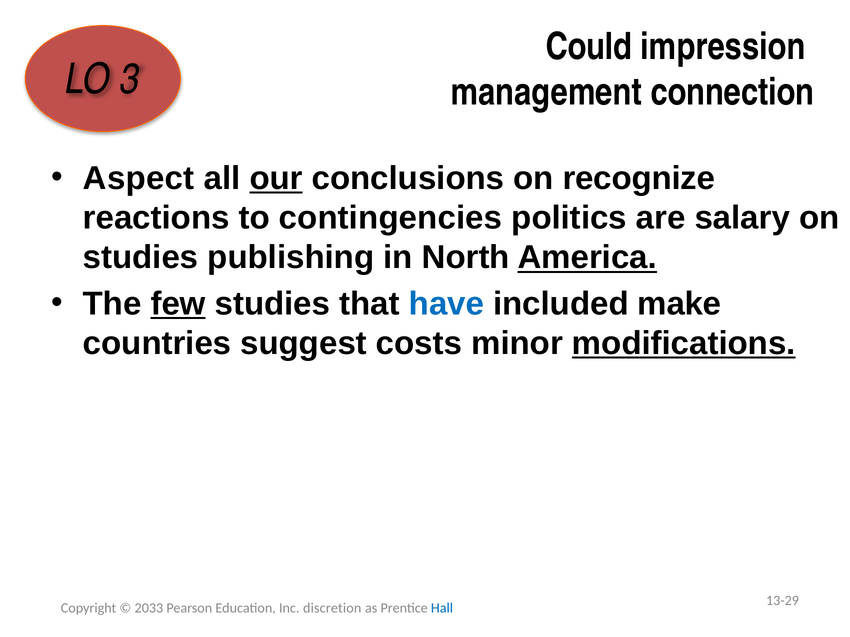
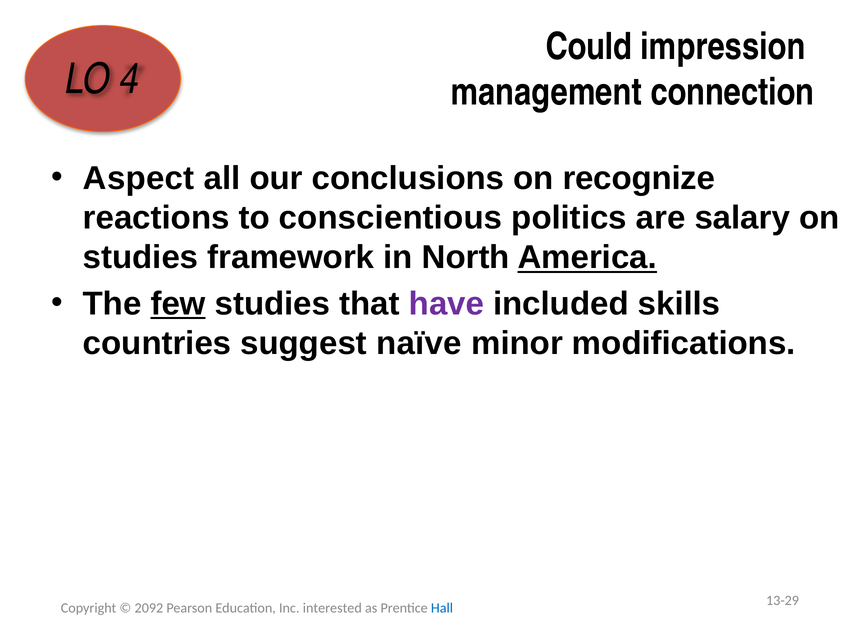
3: 3 -> 4
our underline: present -> none
contingencies: contingencies -> conscientious
publishing: publishing -> framework
have colour: blue -> purple
make: make -> skills
costs: costs -> naïve
modifications underline: present -> none
2033: 2033 -> 2092
discretion: discretion -> interested
